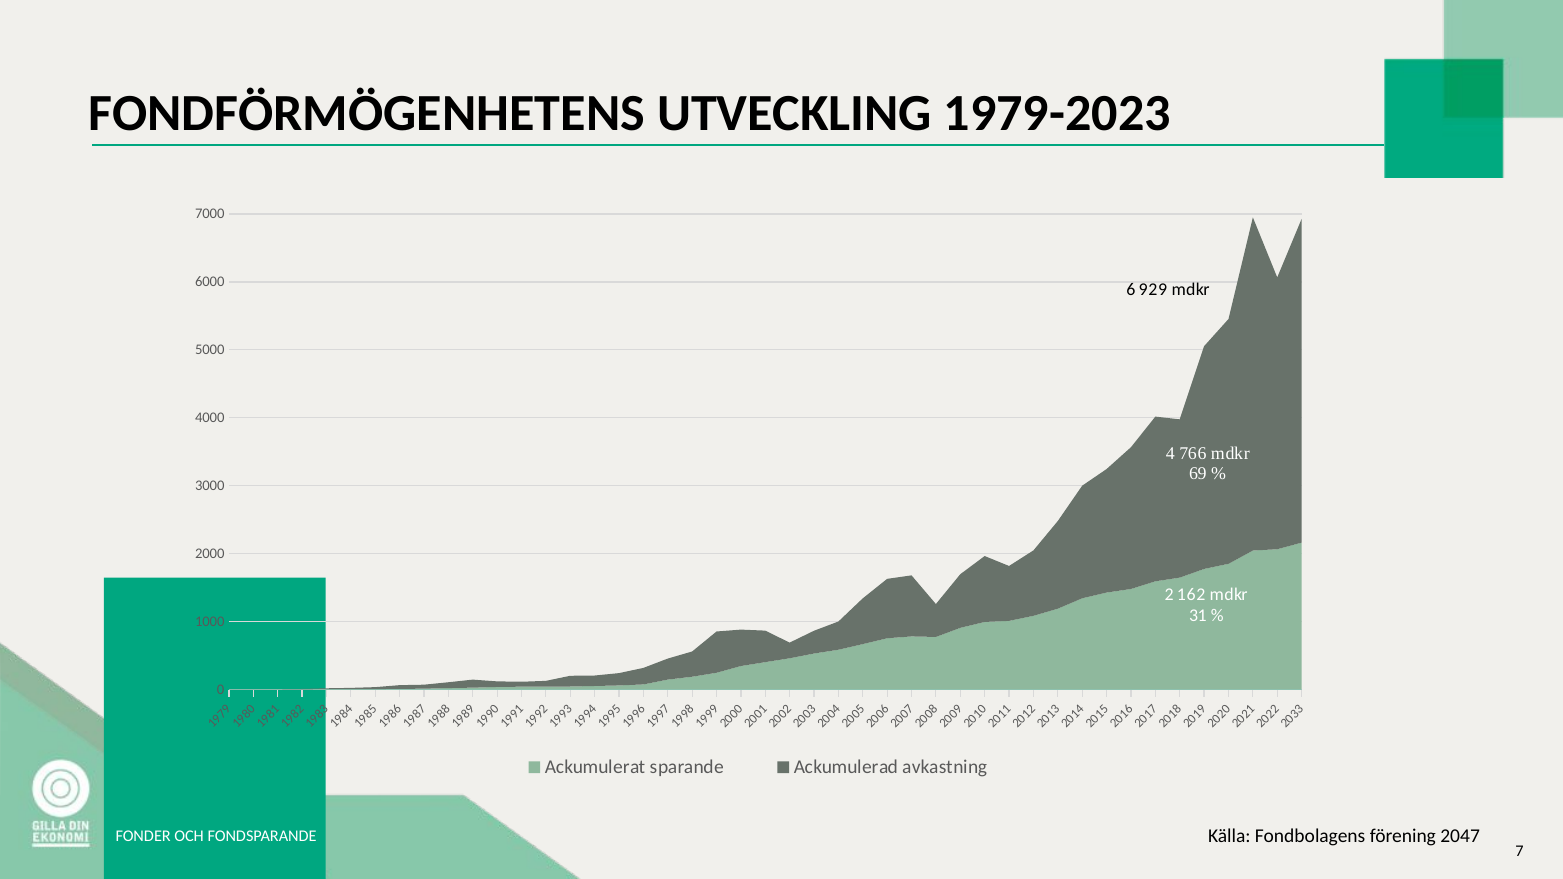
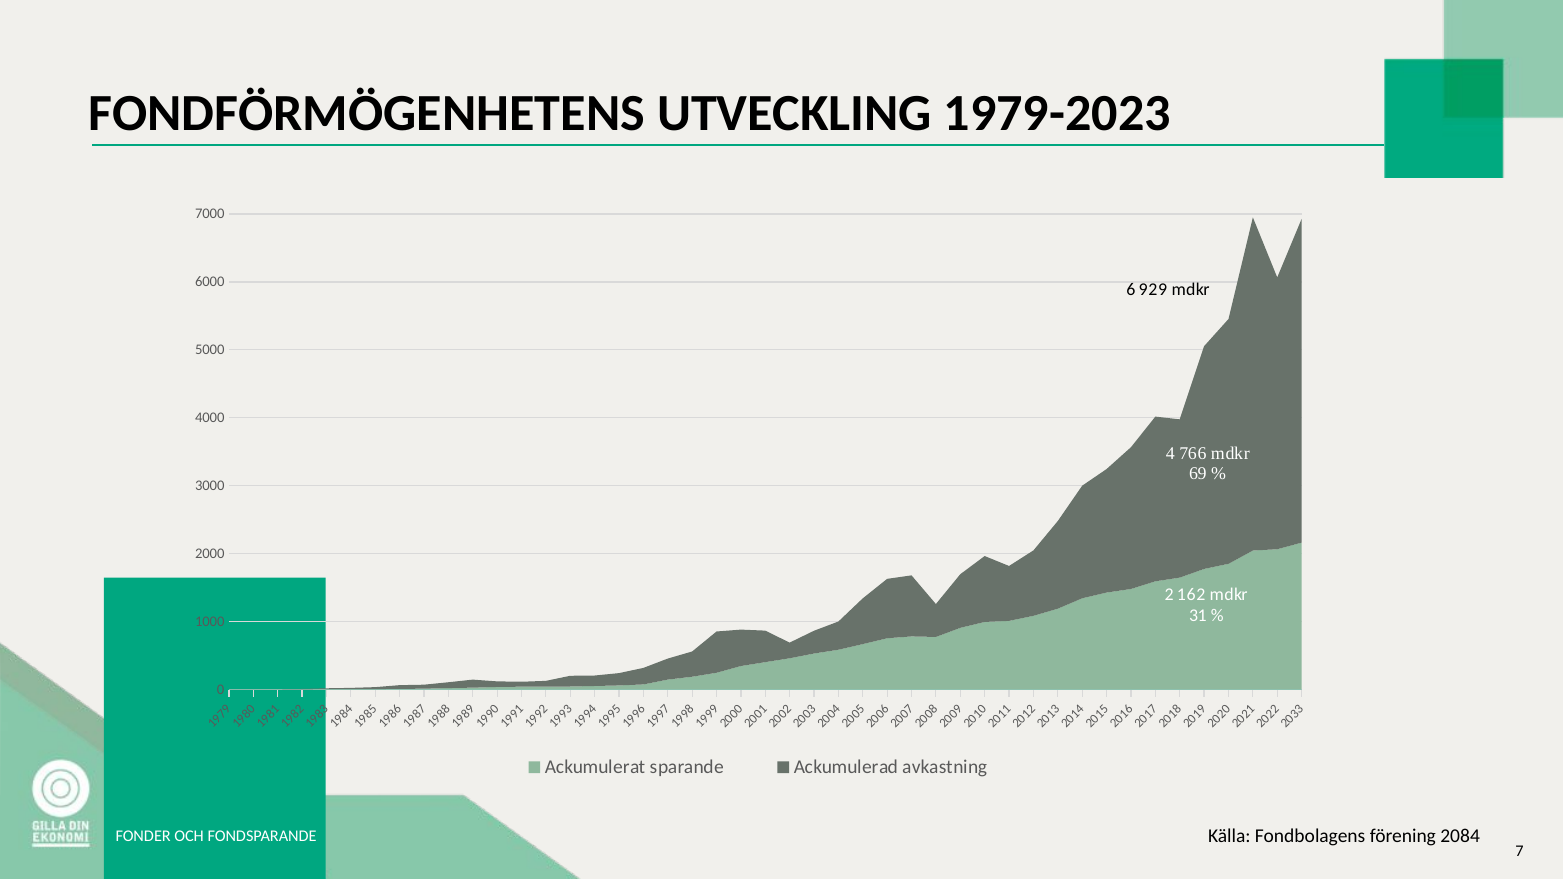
2047: 2047 -> 2084
